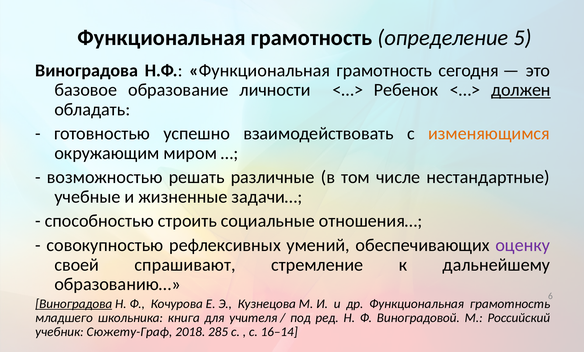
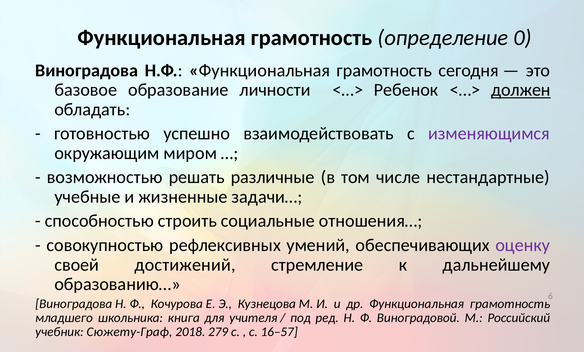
5: 5 -> 0
изменяющимся colour: orange -> purple
спрашивают: спрашивают -> достижений
Виноградова at (74, 304) underline: present -> none
285: 285 -> 279
16–14: 16–14 -> 16–57
